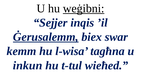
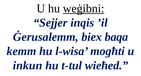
Ġerusalemm underline: present -> none
swar: swar -> baqa
tagħna: tagħna -> mogħti
